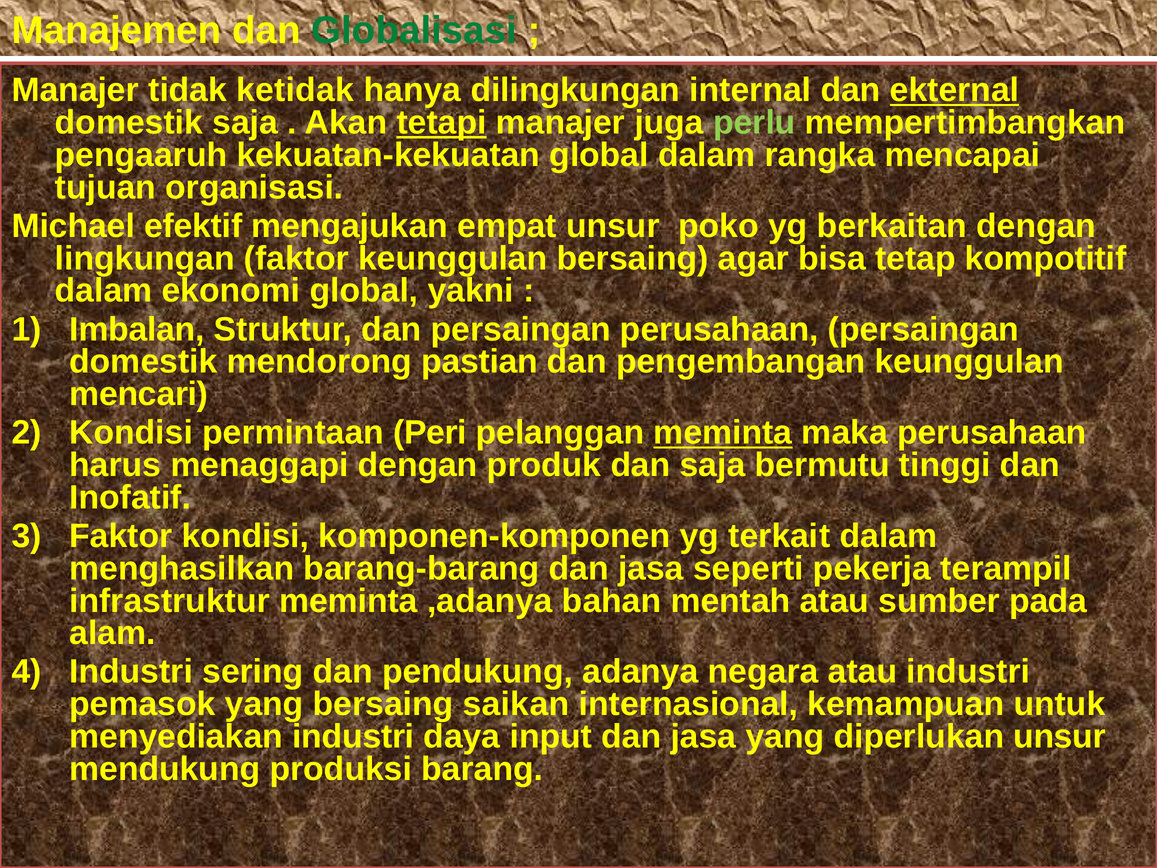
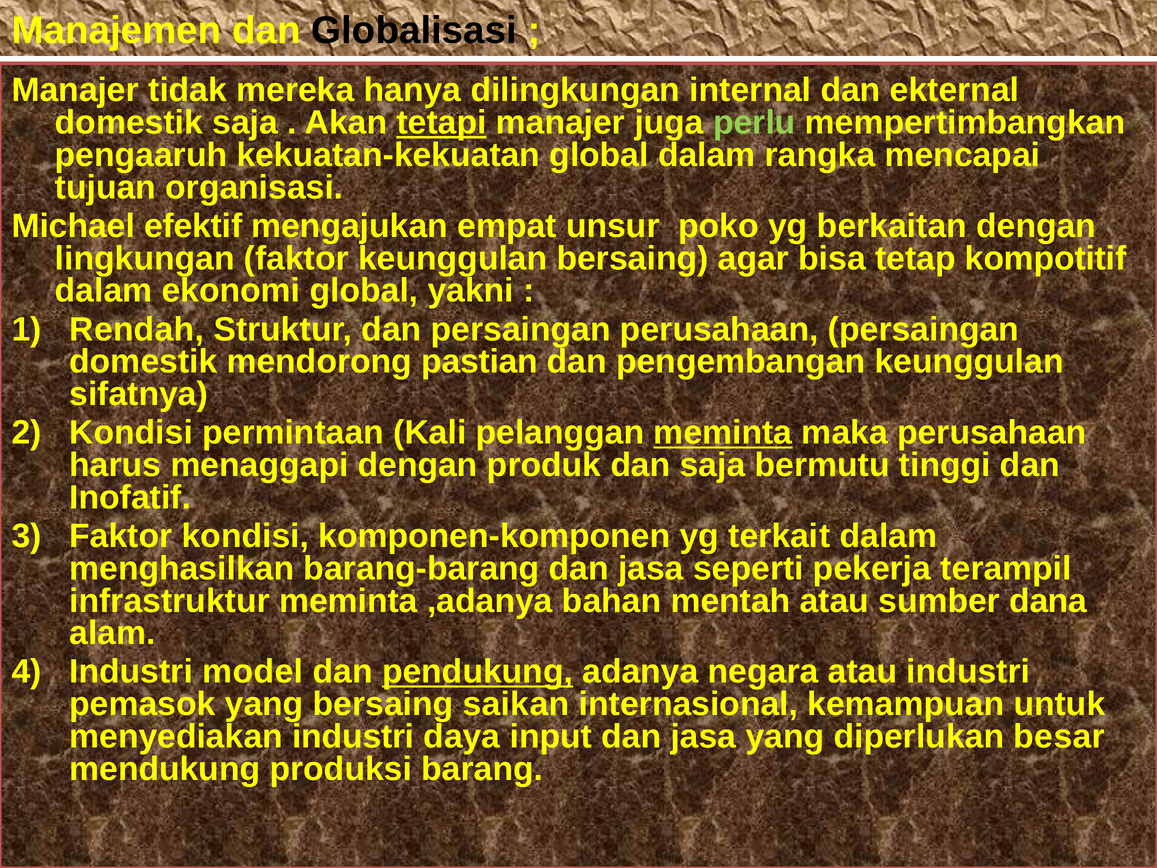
Globalisasi colour: green -> black
ketidak: ketidak -> mereka
ekternal underline: present -> none
Imbalan: Imbalan -> Rendah
mencari: mencari -> sifatnya
Peri: Peri -> Kali
pada: pada -> dana
sering: sering -> model
pendukung underline: none -> present
diperlukan unsur: unsur -> besar
